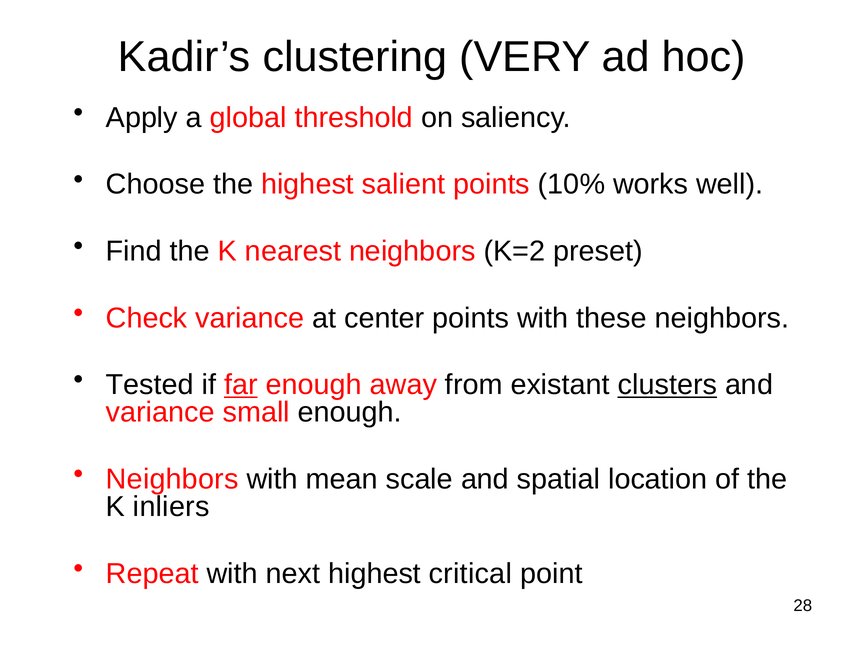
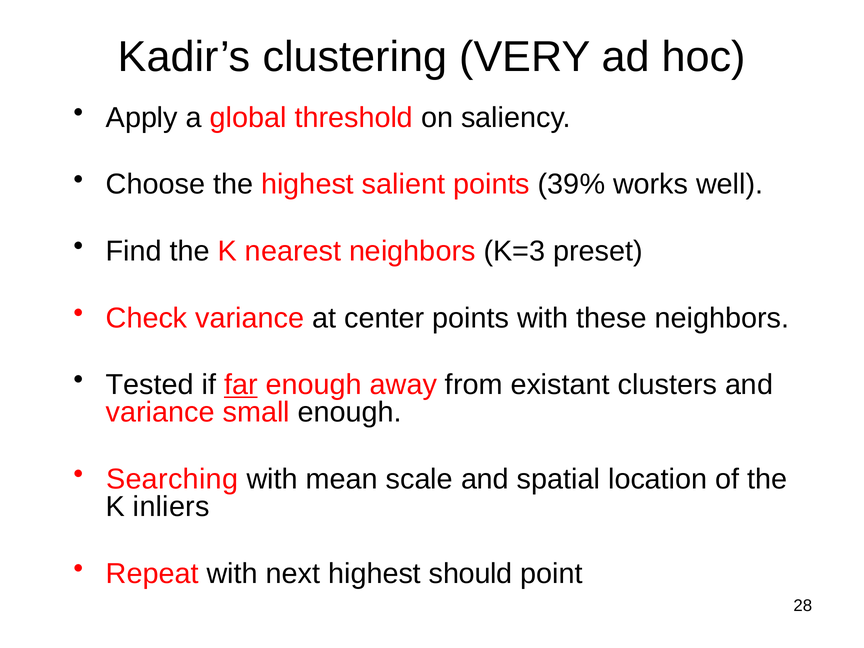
10%: 10% -> 39%
K=2: K=2 -> K=3
clusters underline: present -> none
Neighbors at (172, 479): Neighbors -> Searching
critical: critical -> should
